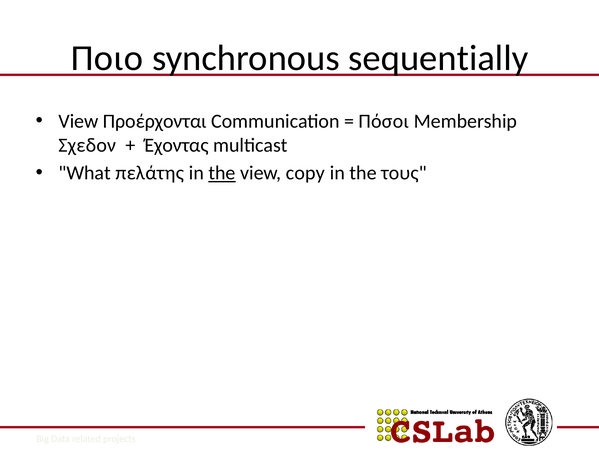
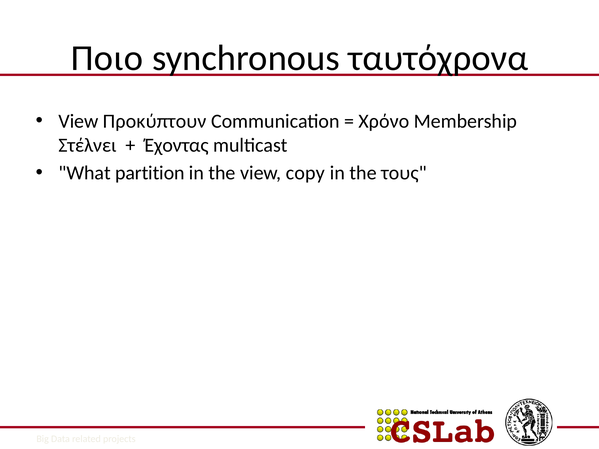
sequentially: sequentially -> ταυτόχρονα
Προέρχονται: Προέρχονται -> Προκύπτουν
Πόσοι: Πόσοι -> Χρόνο
Σχεδον: Σχεδον -> Στέλνει
πελάτης: πελάτης -> partition
the at (222, 173) underline: present -> none
